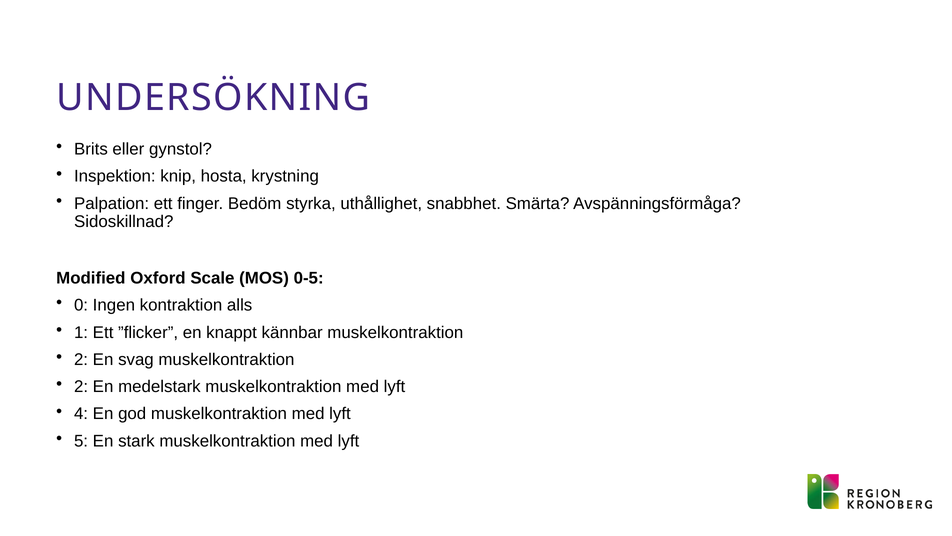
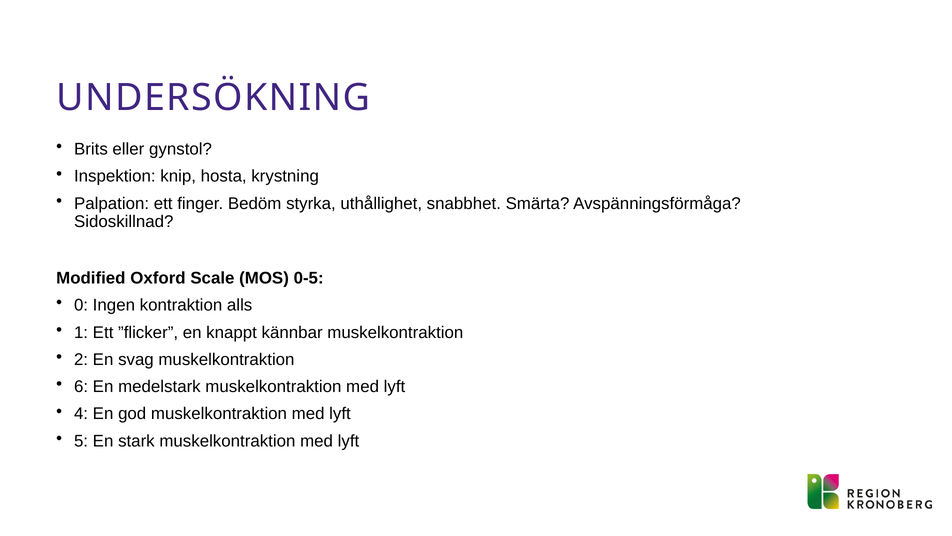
2 at (81, 386): 2 -> 6
